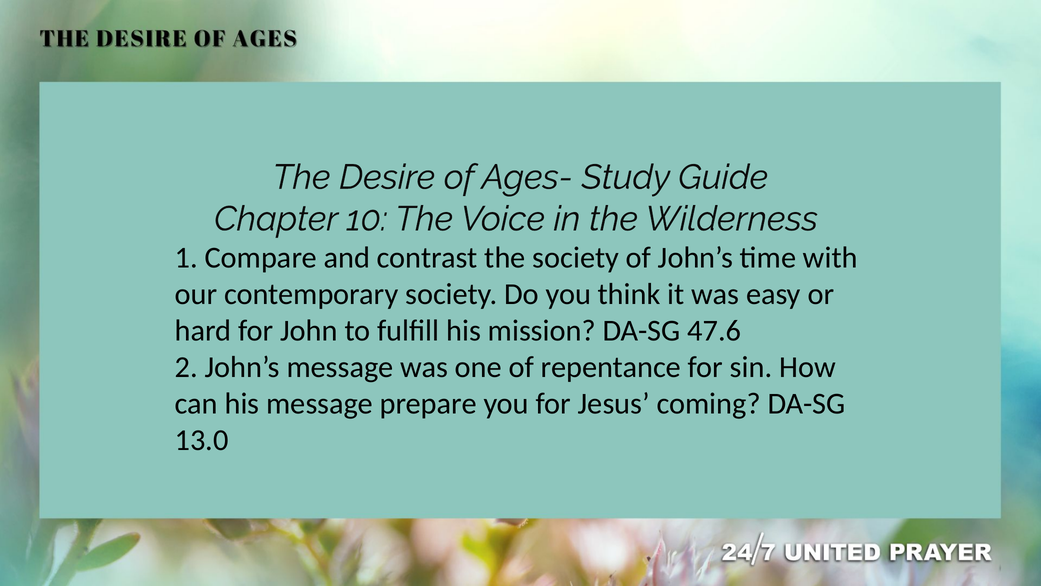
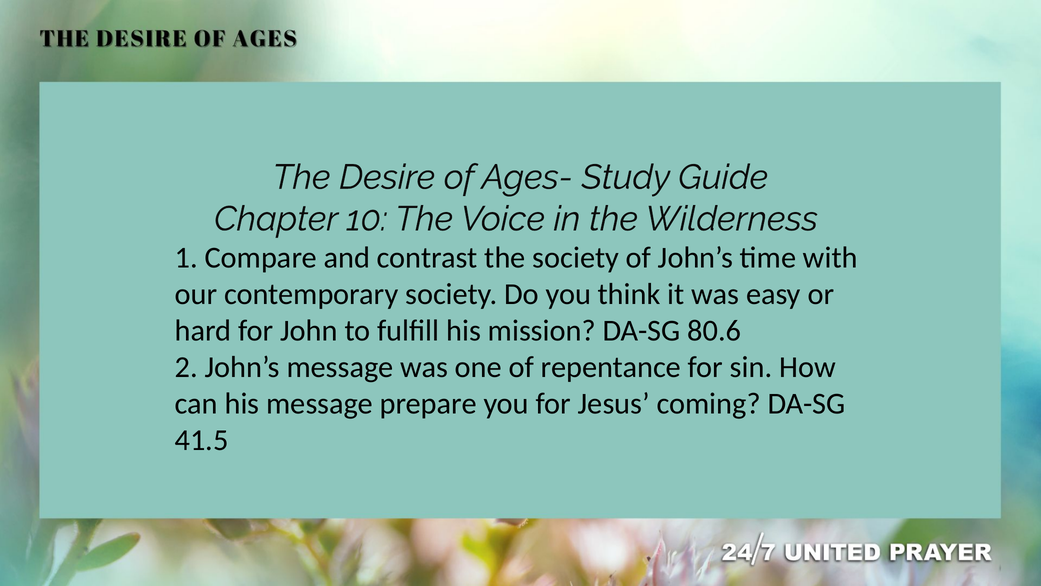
47.6: 47.6 -> 80.6
13.0: 13.0 -> 41.5
